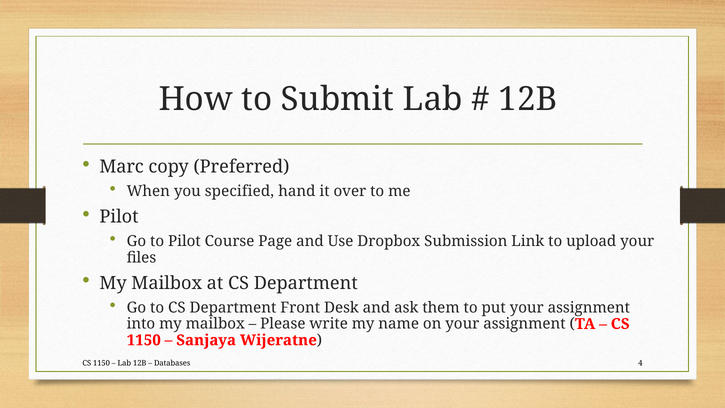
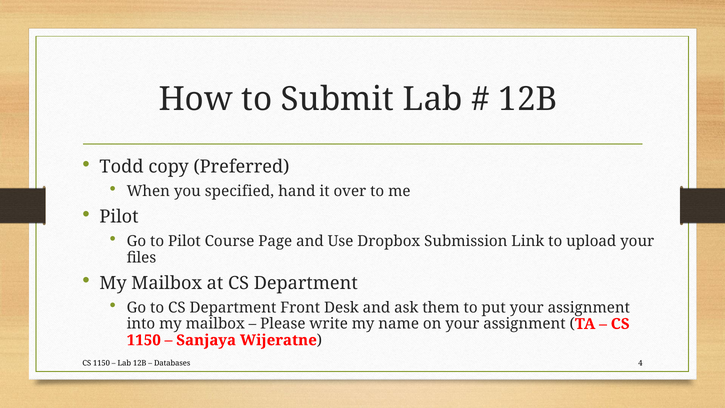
Marc: Marc -> Todd
